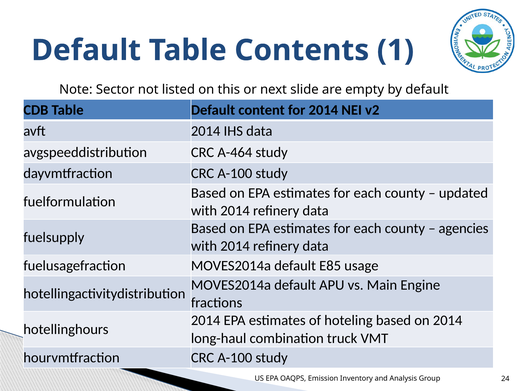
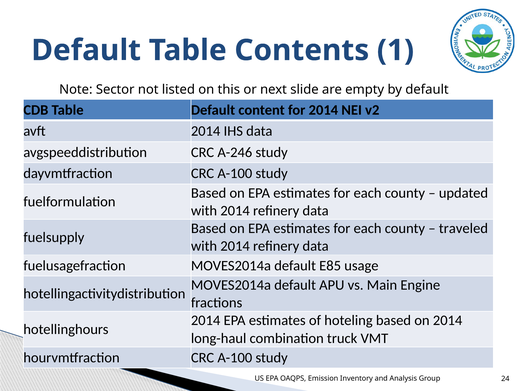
A-464: A-464 -> A-246
agencies: agencies -> traveled
